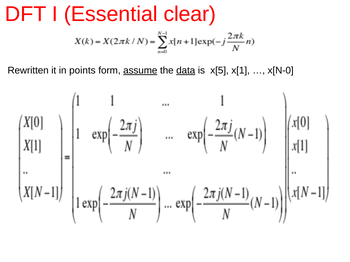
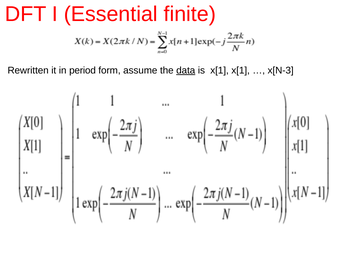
clear: clear -> finite
points: points -> period
assume underline: present -> none
is x[5: x[5 -> x[1
x[N-0: x[N-0 -> x[N-3
